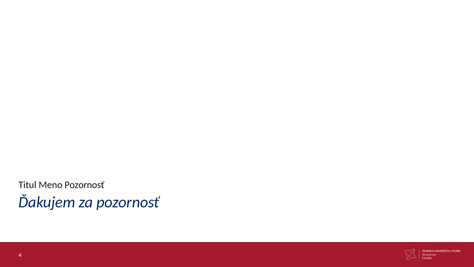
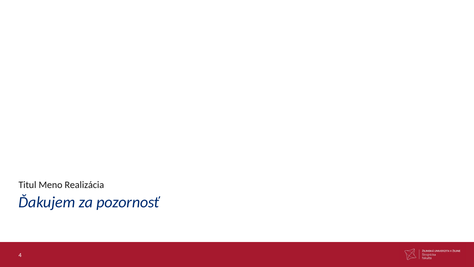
Meno Pozornosť: Pozornosť -> Realizácia
